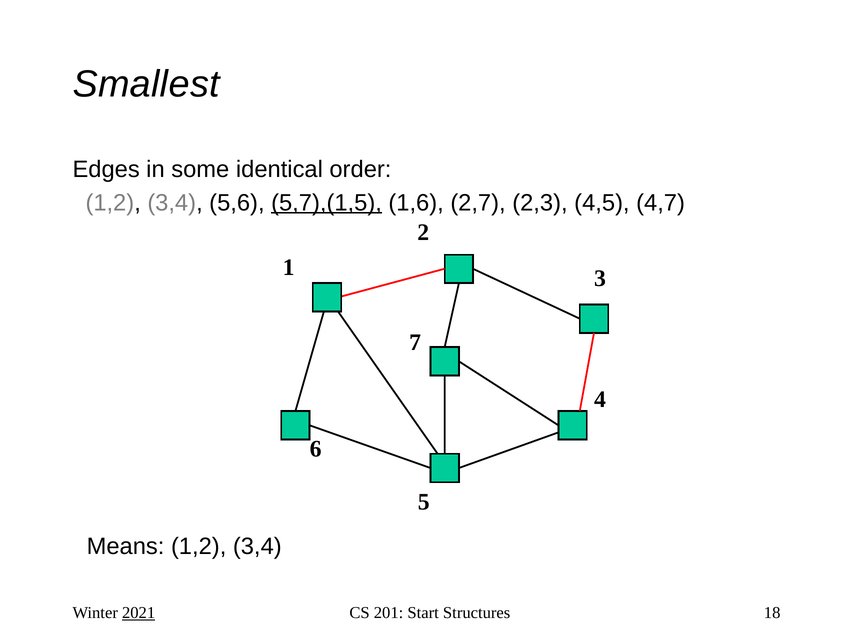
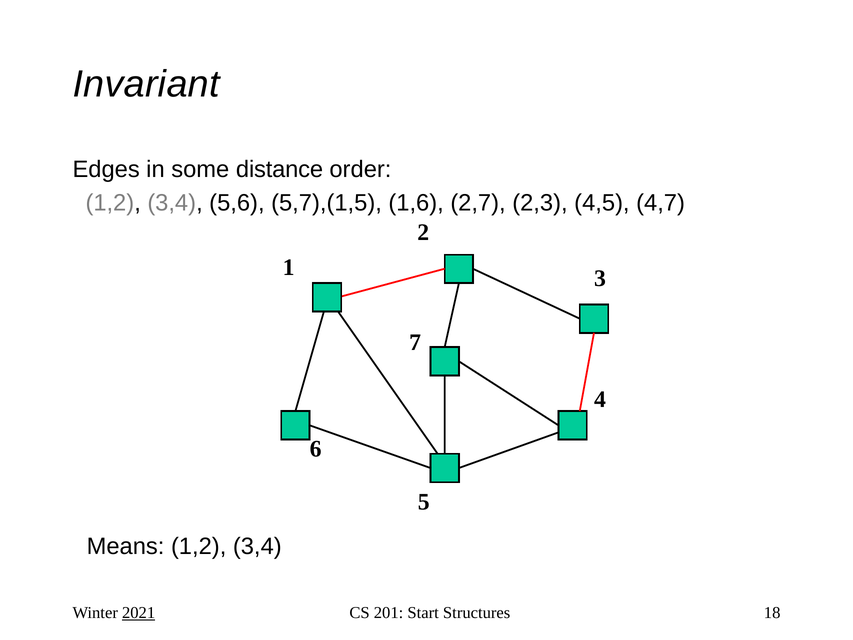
Smallest: Smallest -> Invariant
identical: identical -> distance
5,7),(1,5 underline: present -> none
